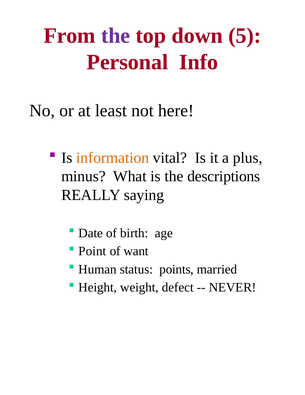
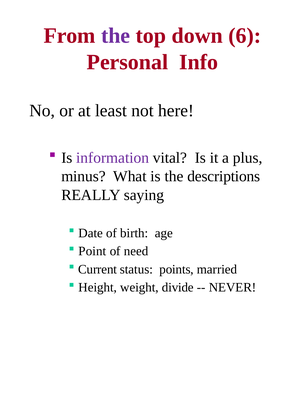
5: 5 -> 6
information colour: orange -> purple
want: want -> need
Human: Human -> Current
defect: defect -> divide
